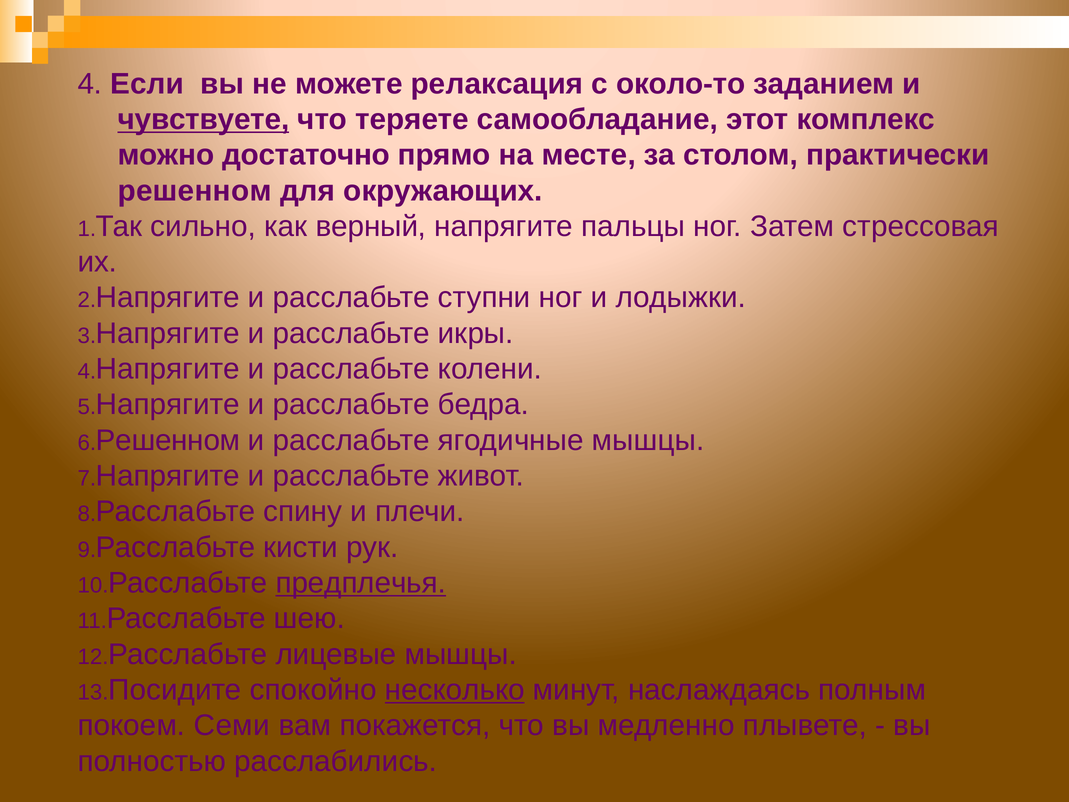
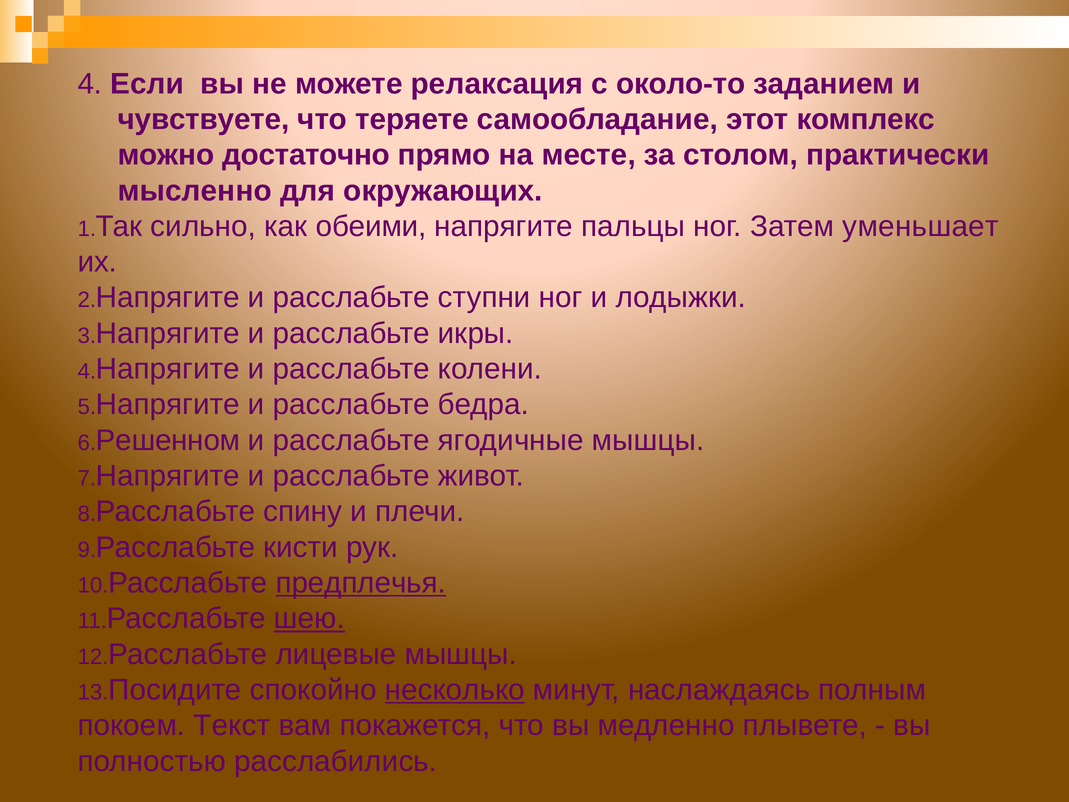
чувствуете underline: present -> none
решенном at (195, 191): решенном -> мысленно
верный: верный -> обеими
стрессовая: стрессовая -> уменьшает
шею underline: none -> present
Семи: Семи -> Текст
